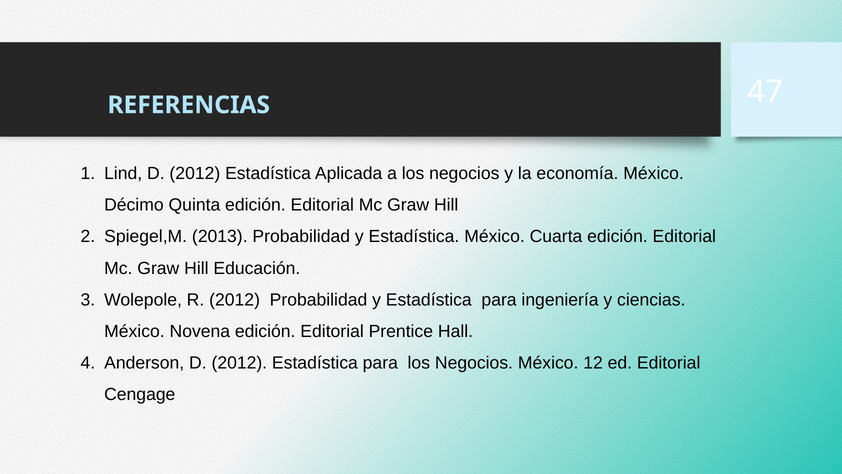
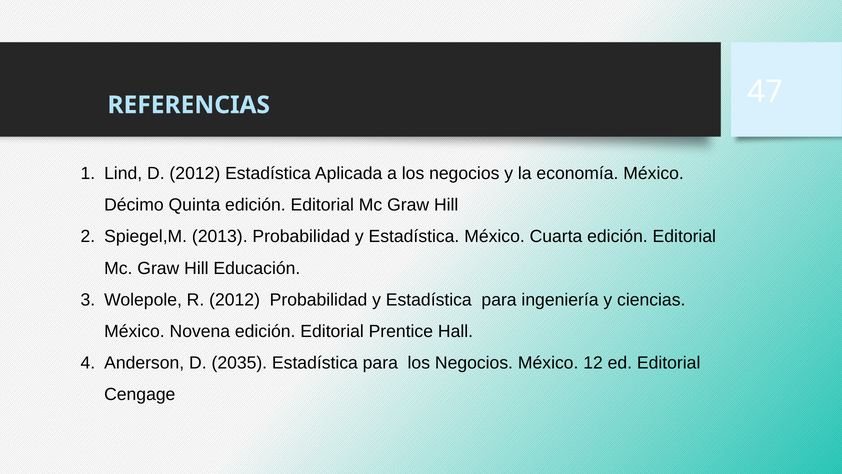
Anderson D 2012: 2012 -> 2035
